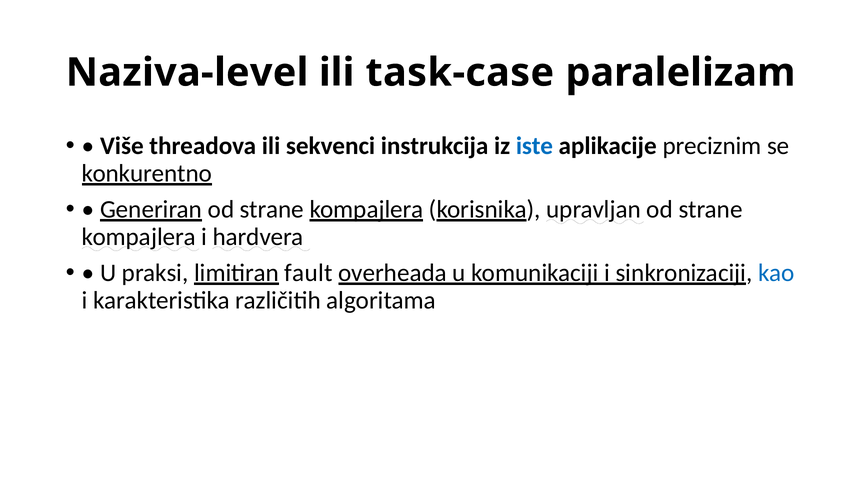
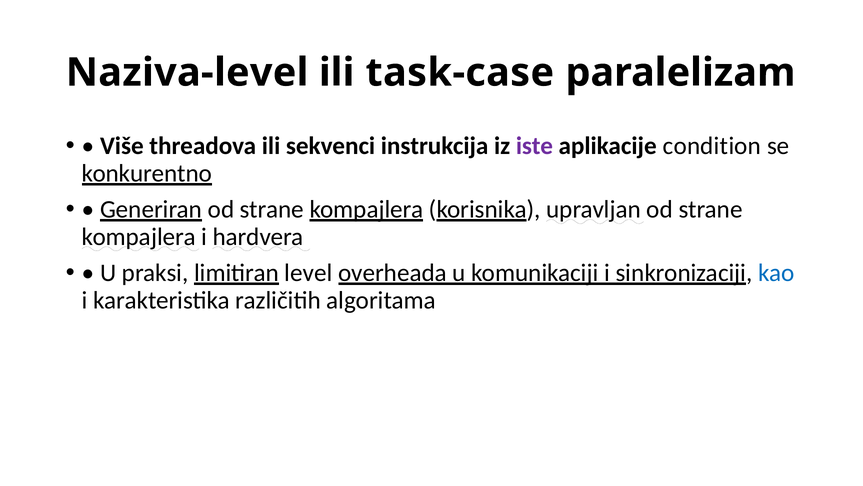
iste colour: blue -> purple
preciznim: preciznim -> condition
fault: fault -> level
